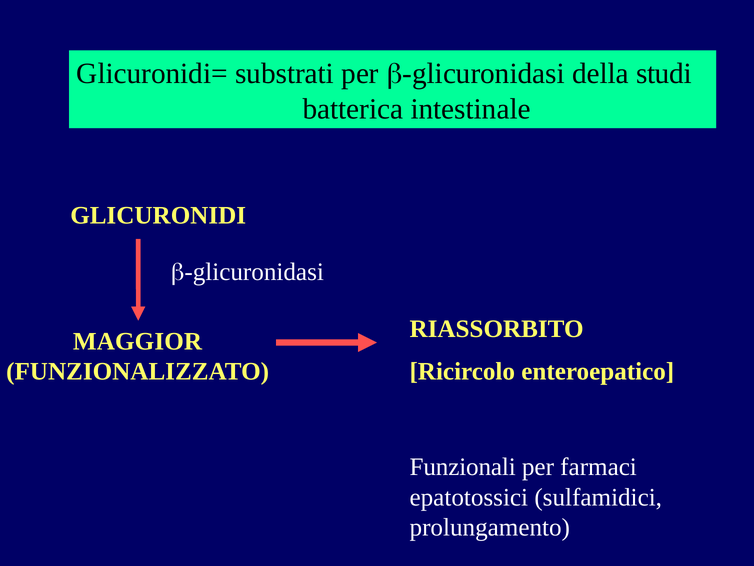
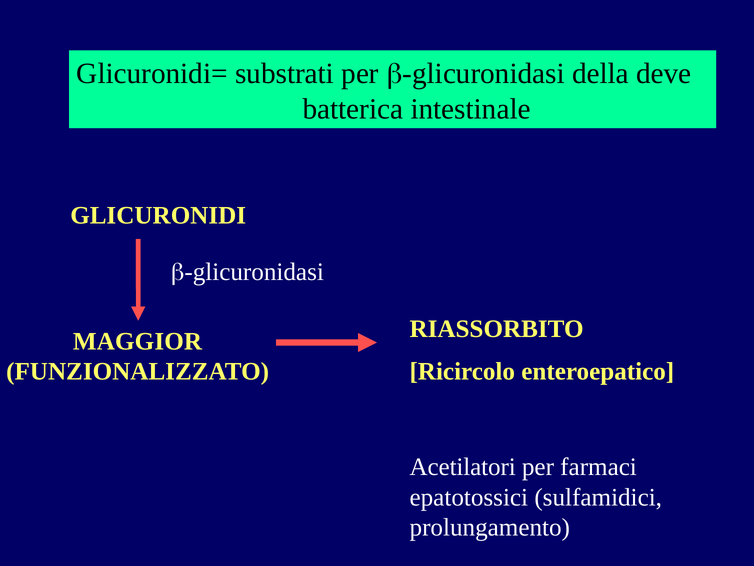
studi: studi -> deve
Funzionali: Funzionali -> Acetilatori
